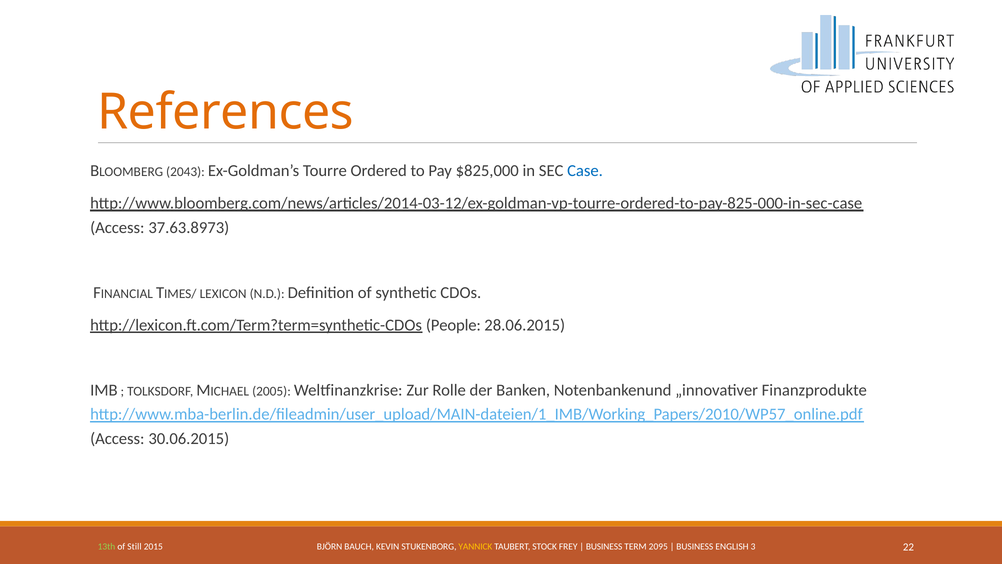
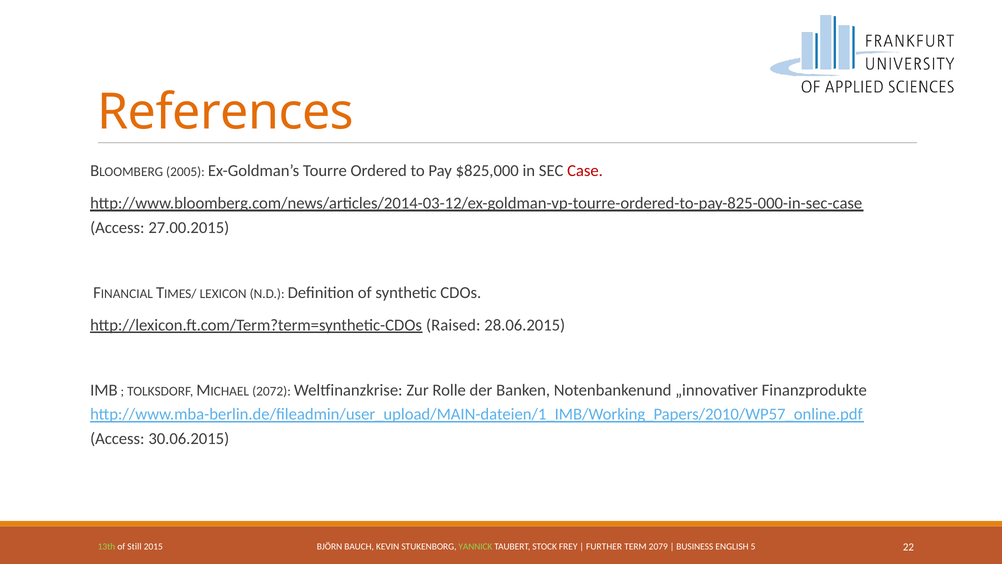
2043: 2043 -> 2005
Case colour: blue -> red
37.63.8973: 37.63.8973 -> 27.00.2015
People: People -> Raised
2005: 2005 -> 2072
YANNICK colour: yellow -> light green
BUSINESS at (604, 546): BUSINESS -> FURTHER
2095: 2095 -> 2079
3: 3 -> 5
